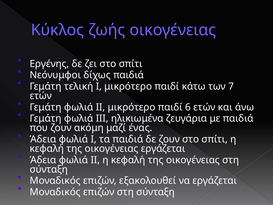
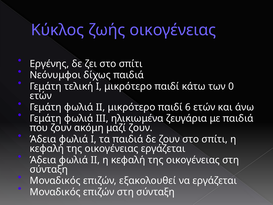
7: 7 -> 0
μαζί ένας: ένας -> ζουν
